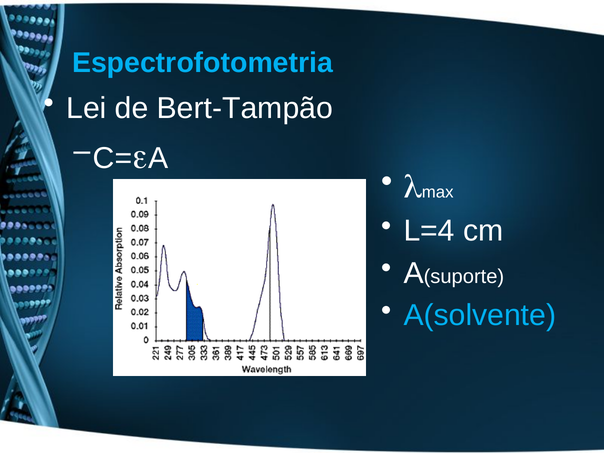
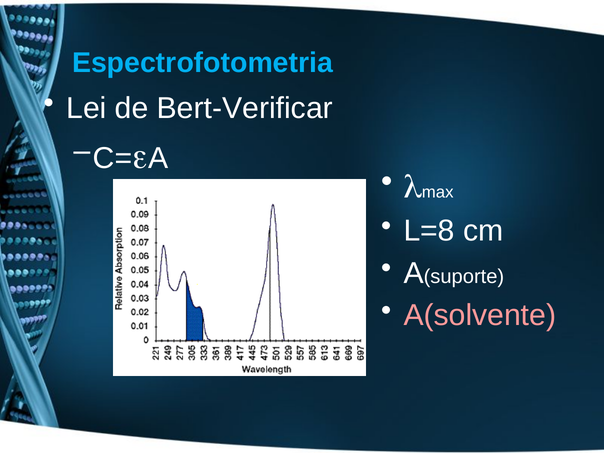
Bert-Tampão: Bert-Tampão -> Bert-Verificar
L=4: L=4 -> L=8
A(solvente colour: light blue -> pink
